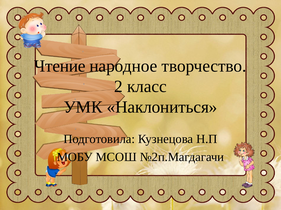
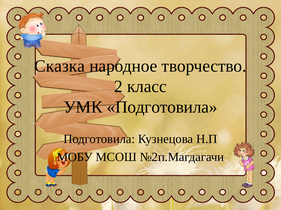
Чтение: Чтение -> Сказка
УМК Наклониться: Наклониться -> Подготовила
